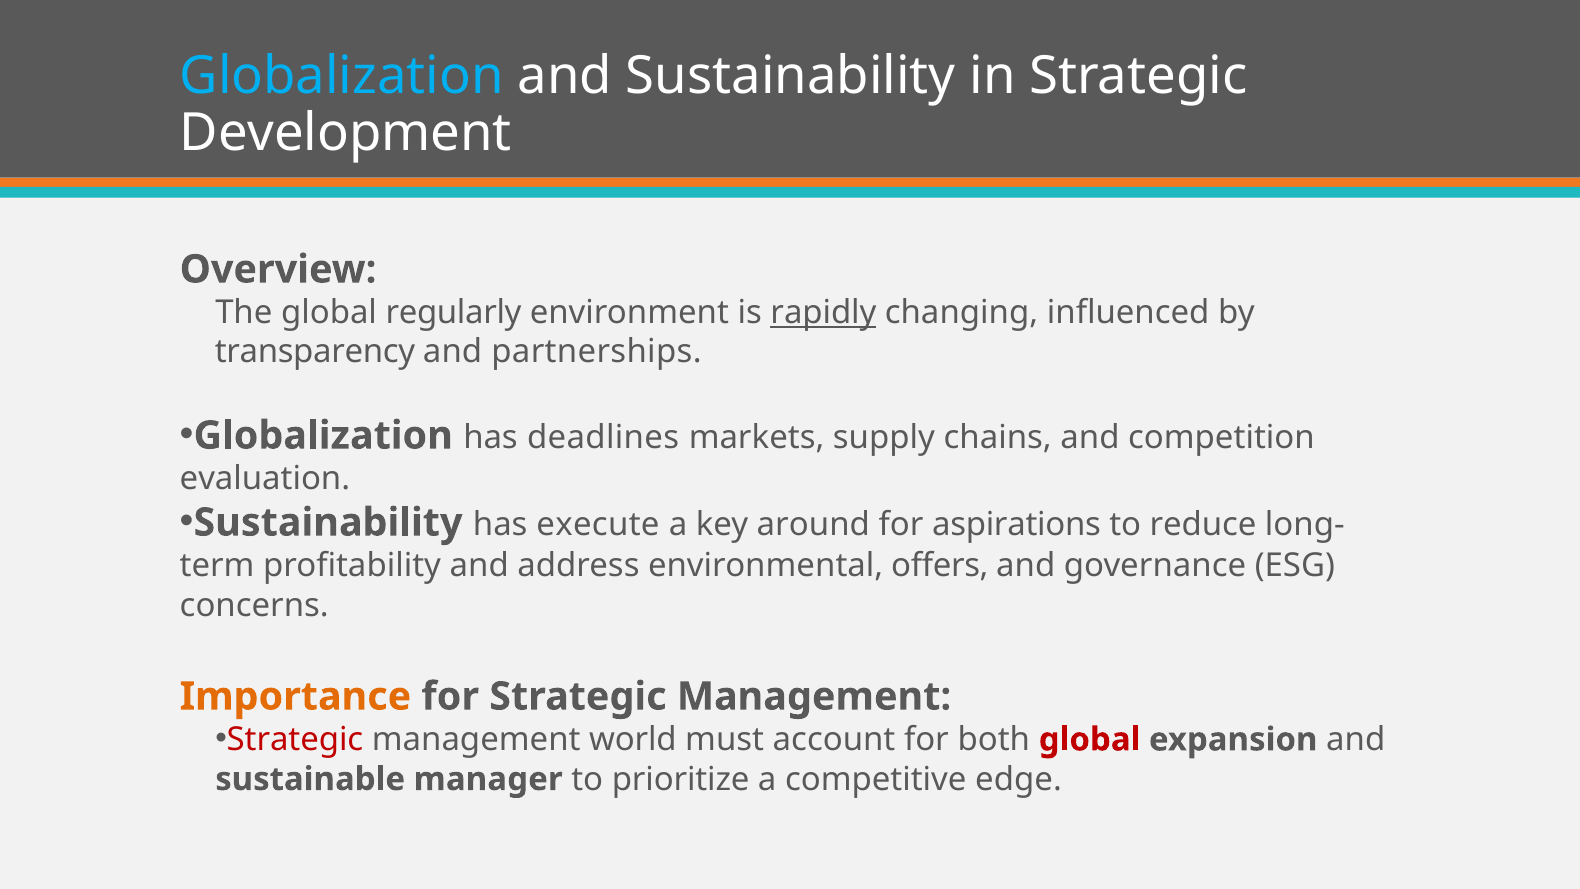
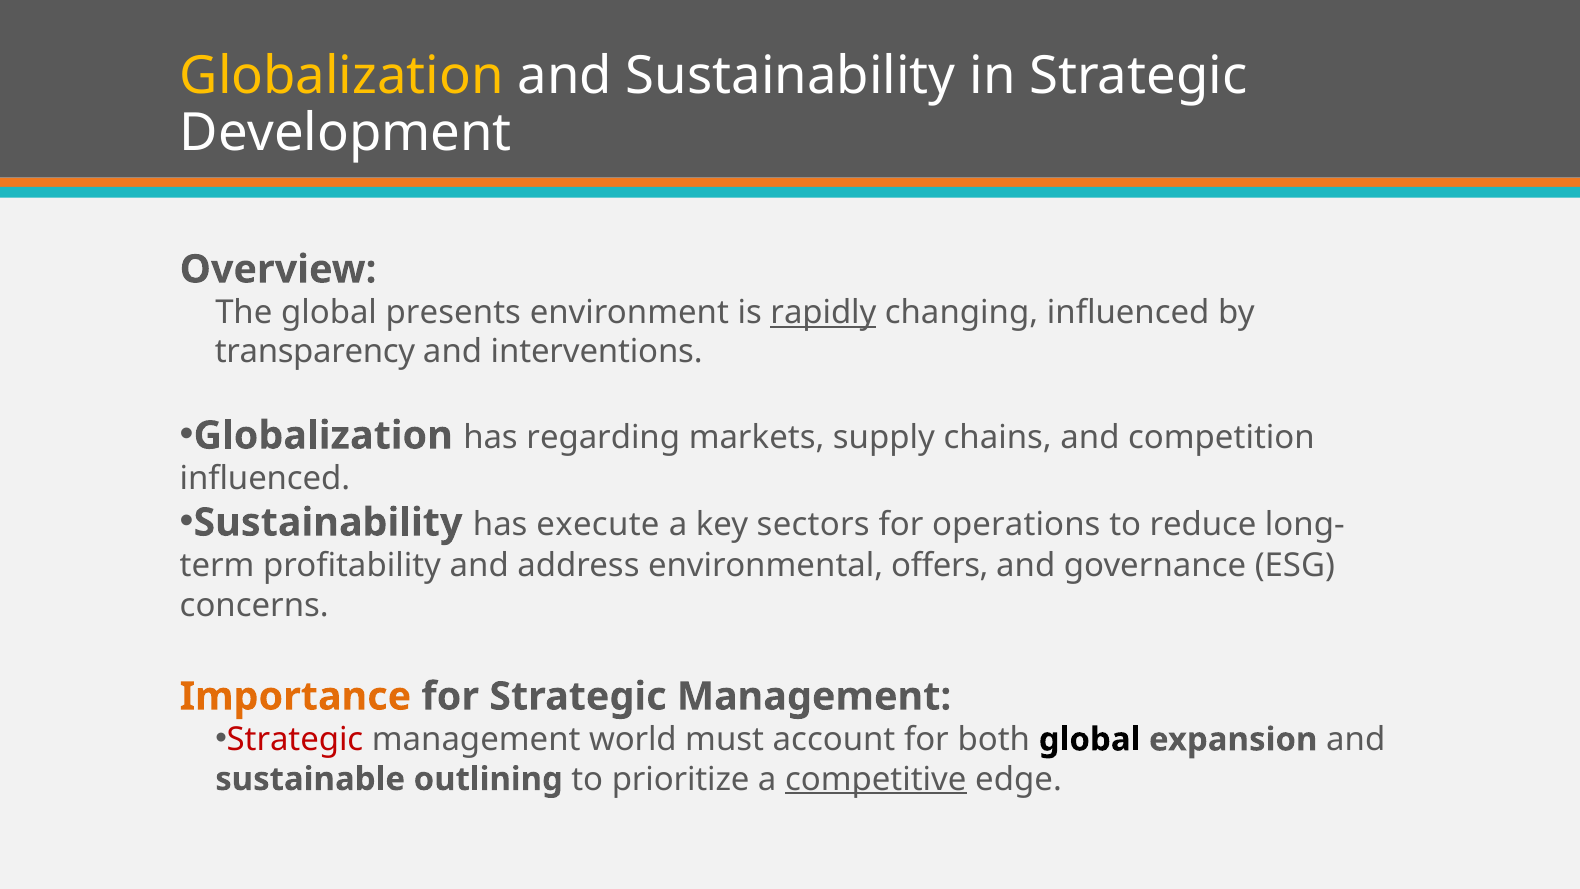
Globalization at (342, 76) colour: light blue -> yellow
regularly: regularly -> presents
partnerships: partnerships -> interventions
deadlines: deadlines -> regarding
evaluation at (265, 479): evaluation -> influenced
around: around -> sectors
aspirations: aspirations -> operations
global at (1090, 739) colour: red -> black
manager: manager -> outlining
competitive underline: none -> present
